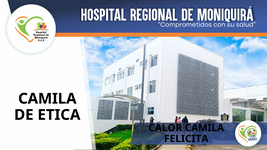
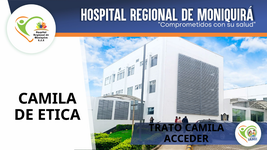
CALOR: CALOR -> TRATO
FELICITA: FELICITA -> ACCEDER
